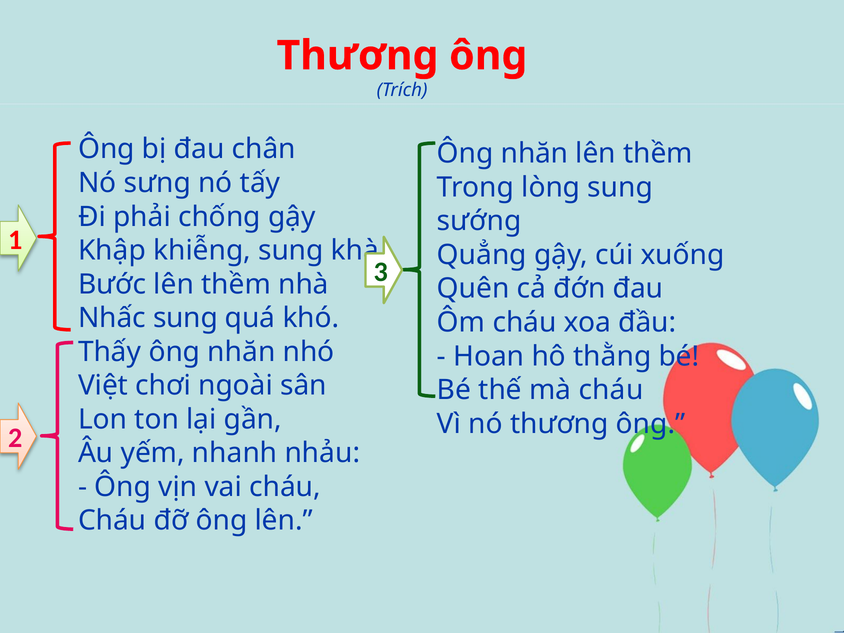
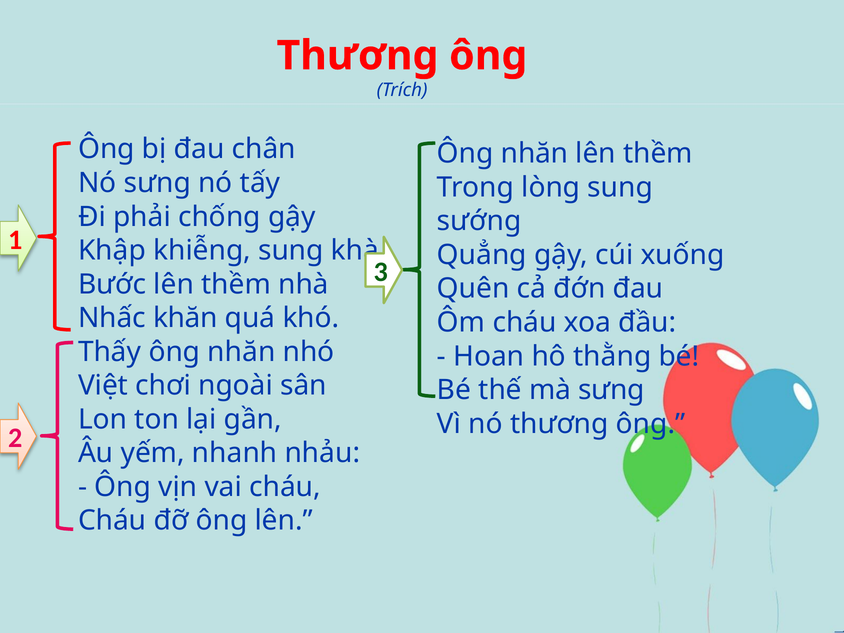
Nhấc sung: sung -> khăn
mà cháu: cháu -> sưng
